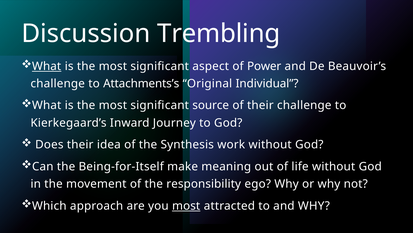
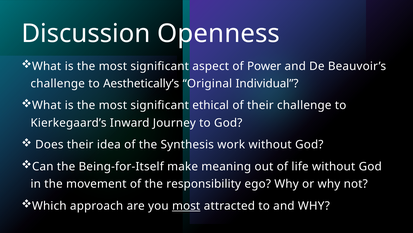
Trembling: Trembling -> Openness
What at (47, 66) underline: present -> none
Attachments’s: Attachments’s -> Aesthetically’s
source: source -> ethical
